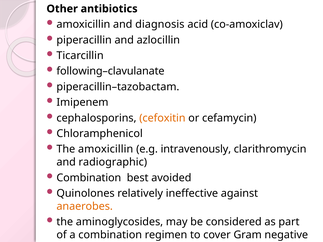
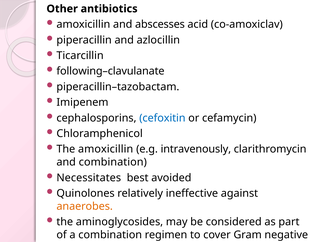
diagnosis: diagnosis -> abscesses
cefoxitin colour: orange -> blue
and radiographic: radiographic -> combination
Combination at (89, 178): Combination -> Necessitates
